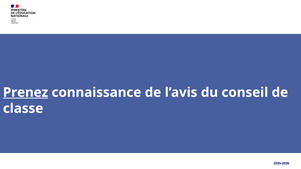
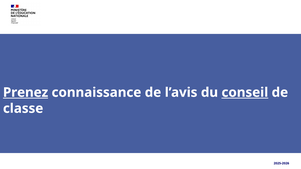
conseil underline: none -> present
